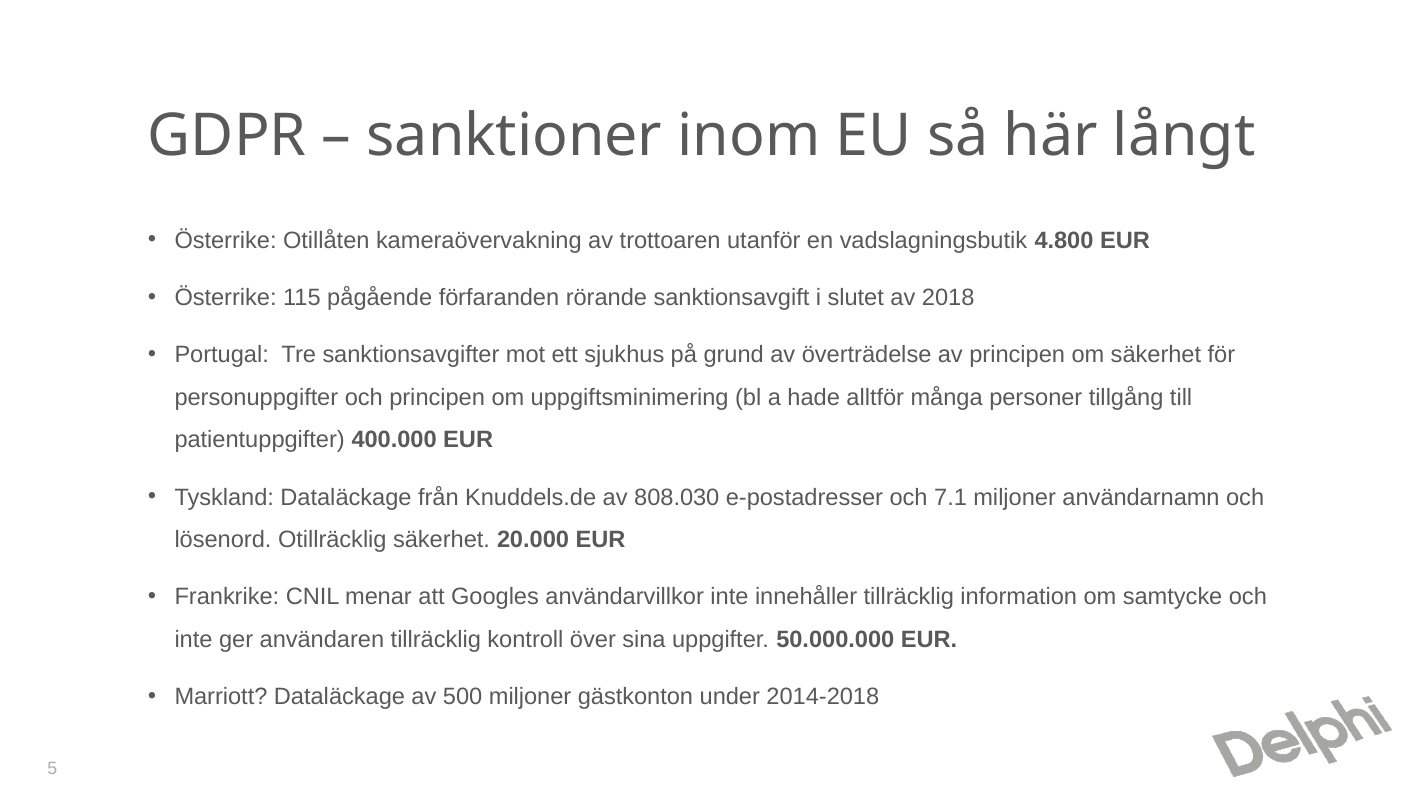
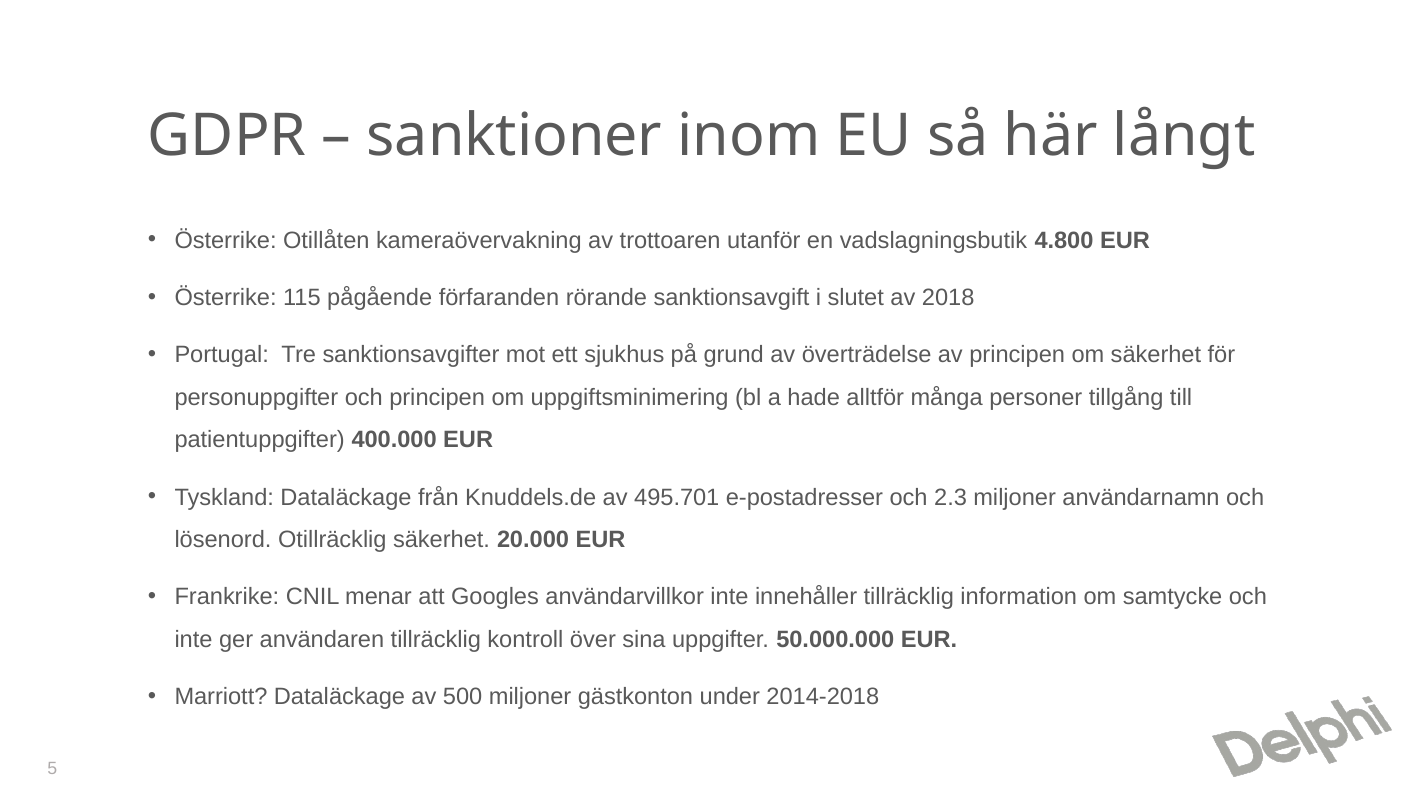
808.030: 808.030 -> 495.701
7.1: 7.1 -> 2.3
